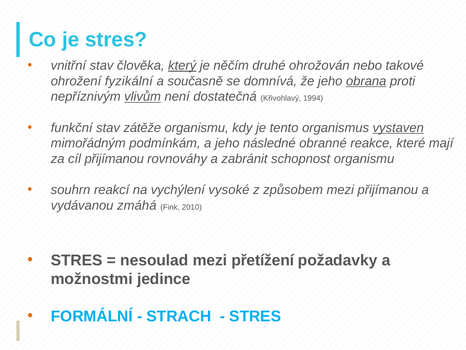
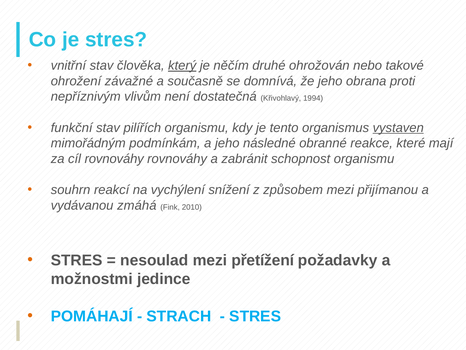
fyzikální: fyzikální -> závažné
obrana underline: present -> none
vlivům underline: present -> none
zátěže: zátěže -> pilířích
cíl přijímanou: přijímanou -> rovnováhy
vysoké: vysoké -> snížení
FORMÁLNÍ: FORMÁLNÍ -> POMÁHAJÍ
